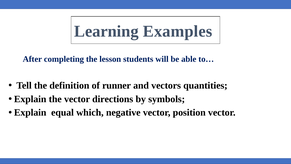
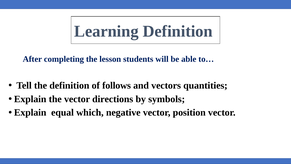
Learning Examples: Examples -> Definition
runner: runner -> follows
